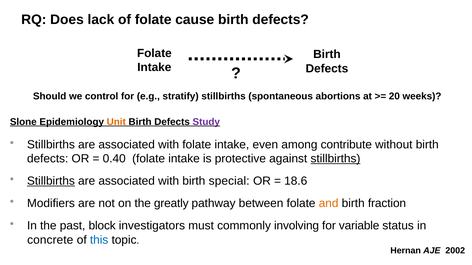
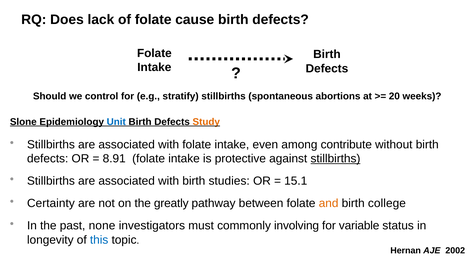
Unit colour: orange -> blue
Study colour: purple -> orange
0.40: 0.40 -> 8.91
Stillbirths at (51, 181) underline: present -> none
special: special -> studies
18.6: 18.6 -> 15.1
Modifiers: Modifiers -> Certainty
fraction: fraction -> college
block: block -> none
concrete: concrete -> longevity
